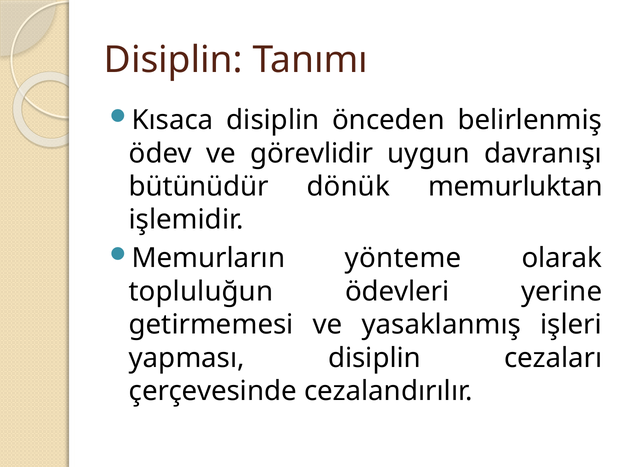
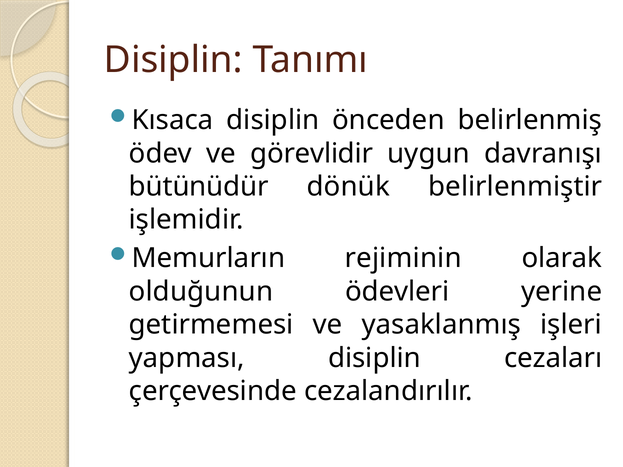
memurluktan: memurluktan -> belirlenmiştir
yönteme: yönteme -> rejiminin
topluluğun: topluluğun -> olduğunun
